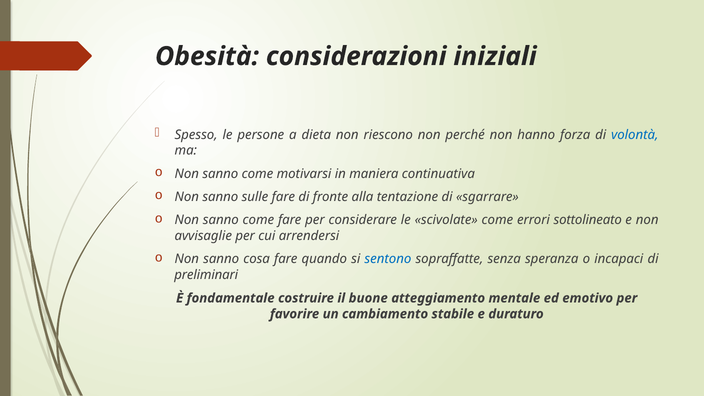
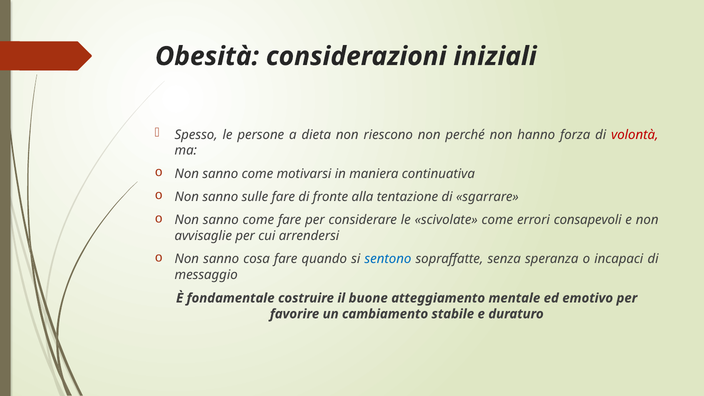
volontà colour: blue -> red
sottolineato: sottolineato -> consapevoli
preliminari: preliminari -> messaggio
